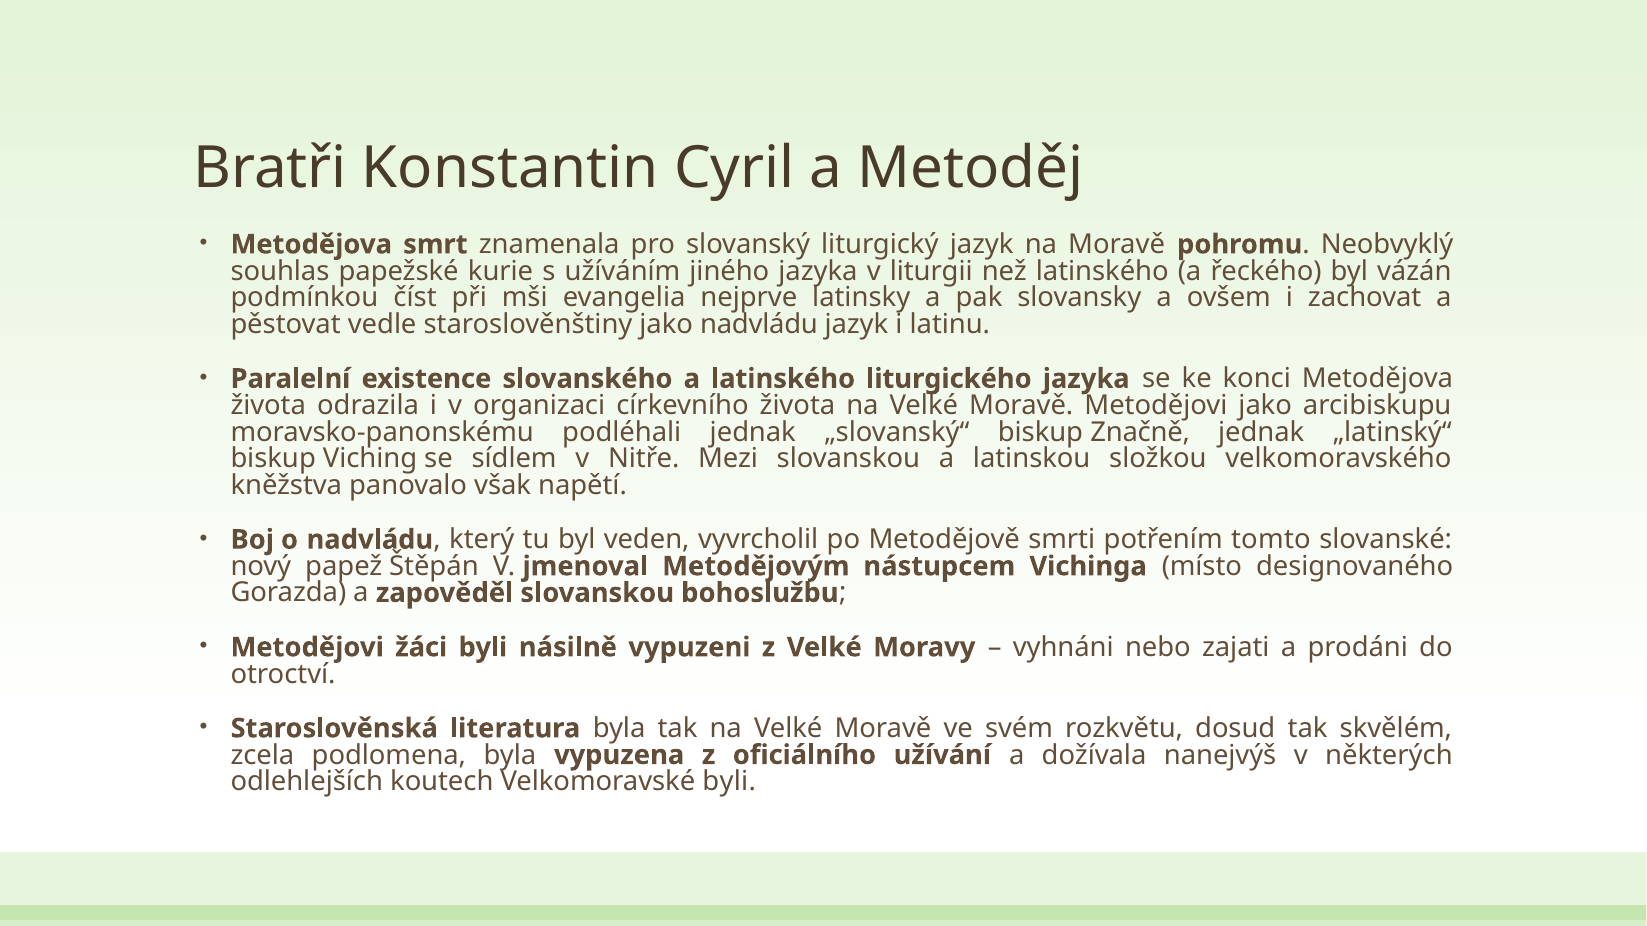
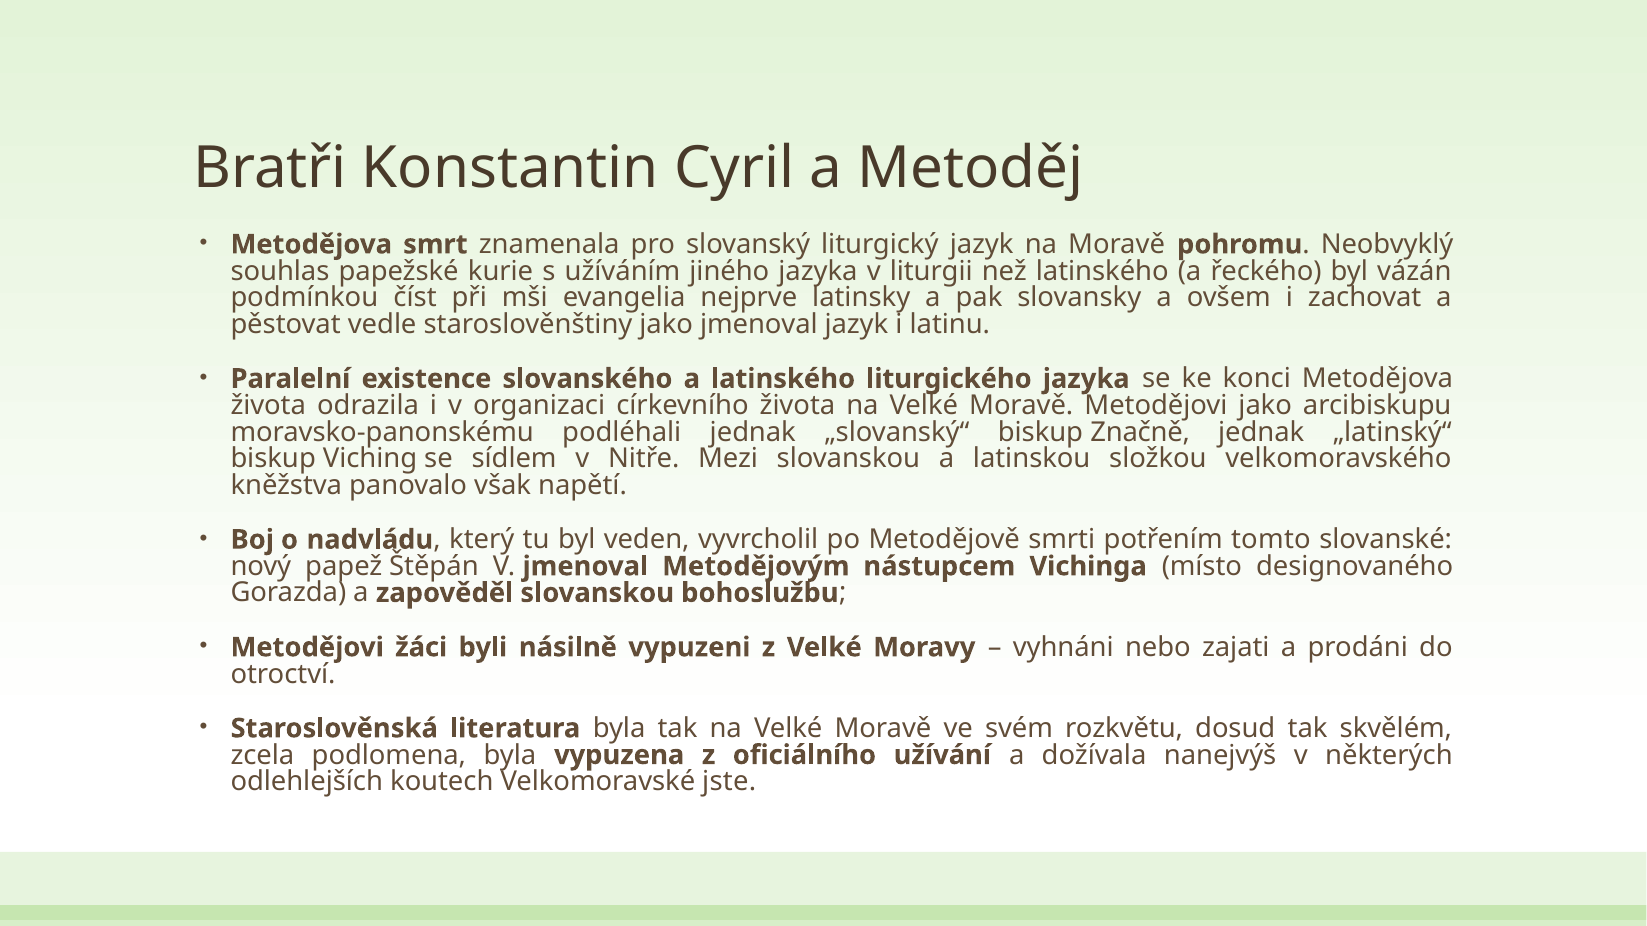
jako nadvládu: nadvládu -> jmenoval
Velkomoravské byli: byli -> jste
